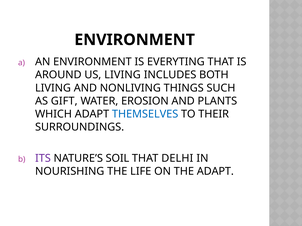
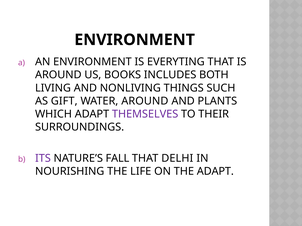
US LIVING: LIVING -> BOOKS
WATER EROSION: EROSION -> AROUND
THEMSELVES colour: blue -> purple
SOIL: SOIL -> FALL
